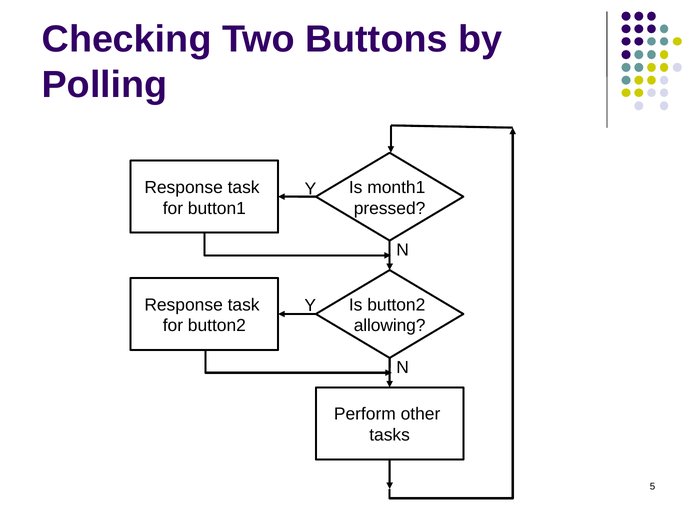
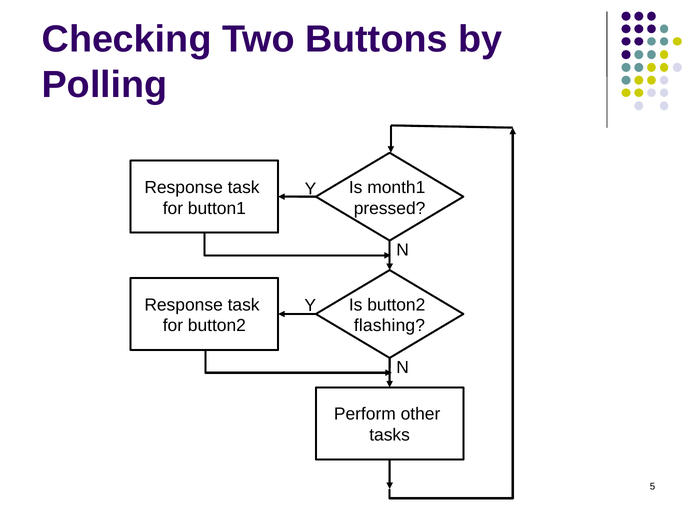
allowing: allowing -> flashing
